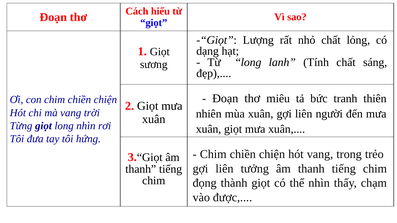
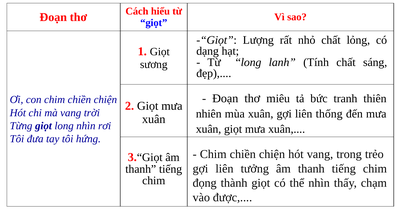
người: người -> thống
